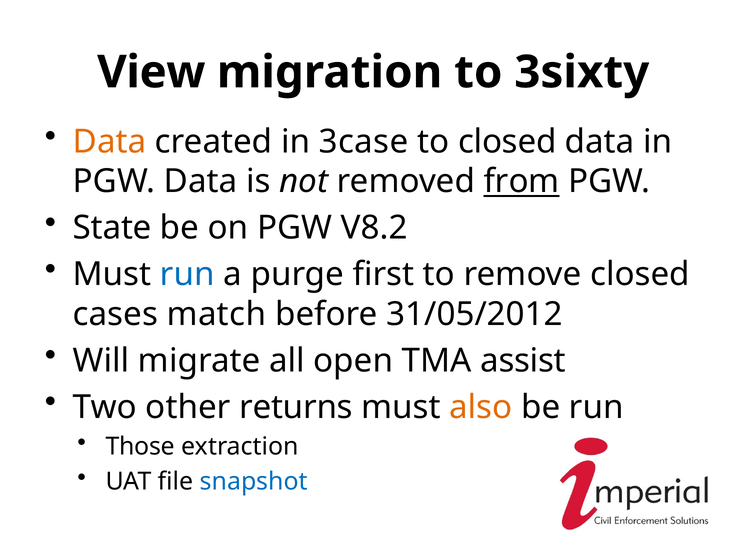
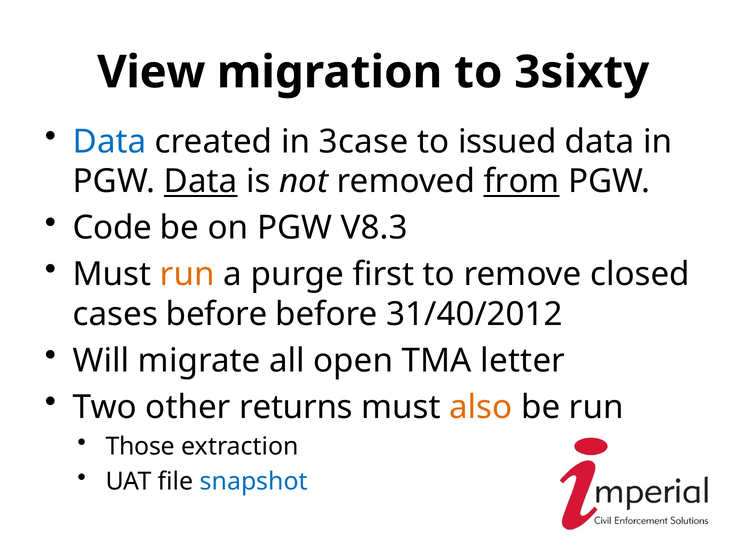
Data at (110, 142) colour: orange -> blue
to closed: closed -> issued
Data at (201, 182) underline: none -> present
State: State -> Code
V8.2: V8.2 -> V8.3
run at (187, 275) colour: blue -> orange
cases match: match -> before
31/05/2012: 31/05/2012 -> 31/40/2012
assist: assist -> letter
